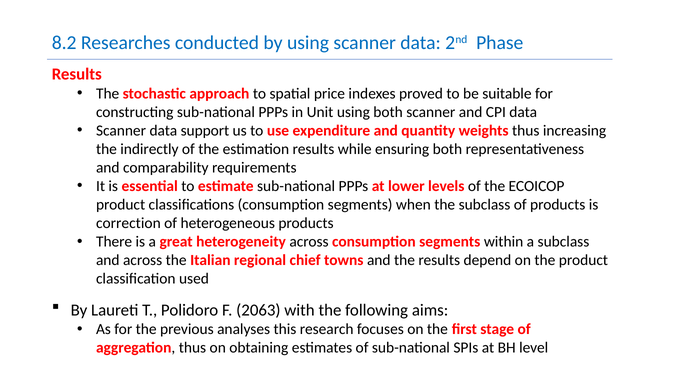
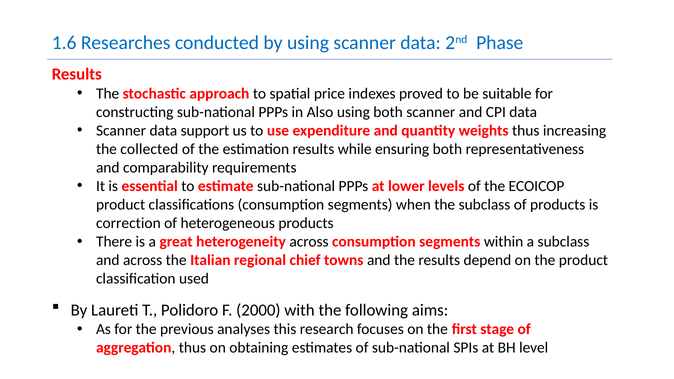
8.2: 8.2 -> 1.6
Unit: Unit -> Also
indirectly: indirectly -> collected
2063: 2063 -> 2000
